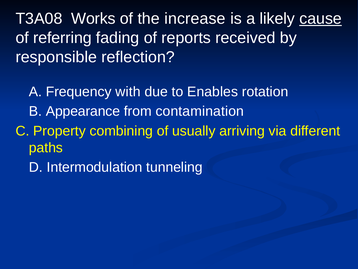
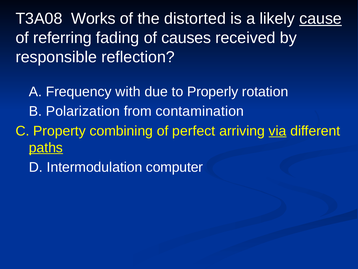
increase: increase -> distorted
reports: reports -> causes
Enables: Enables -> Properly
Appearance: Appearance -> Polarization
usually: usually -> perfect
via underline: none -> present
paths underline: none -> present
tunneling: tunneling -> computer
